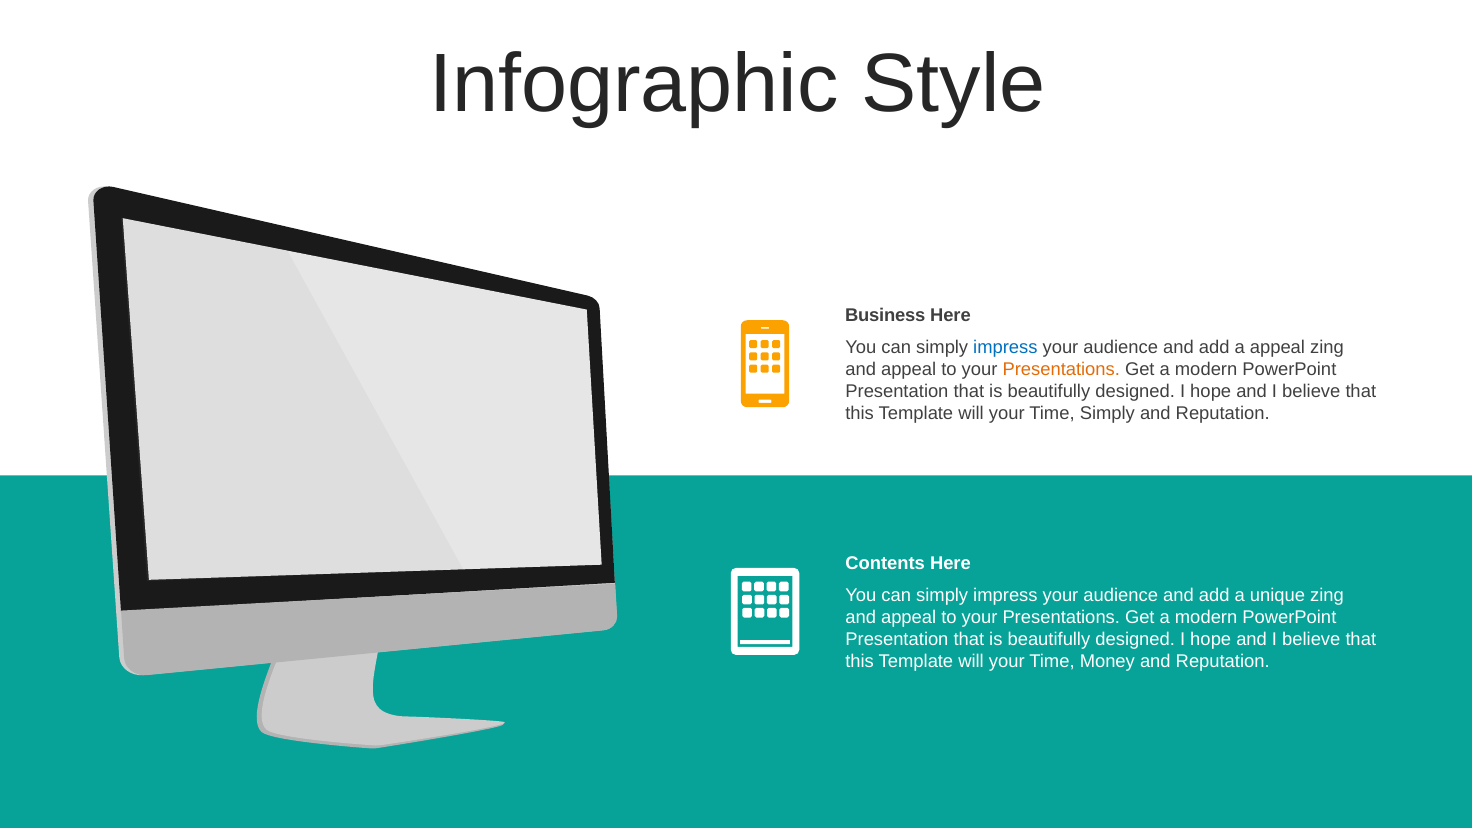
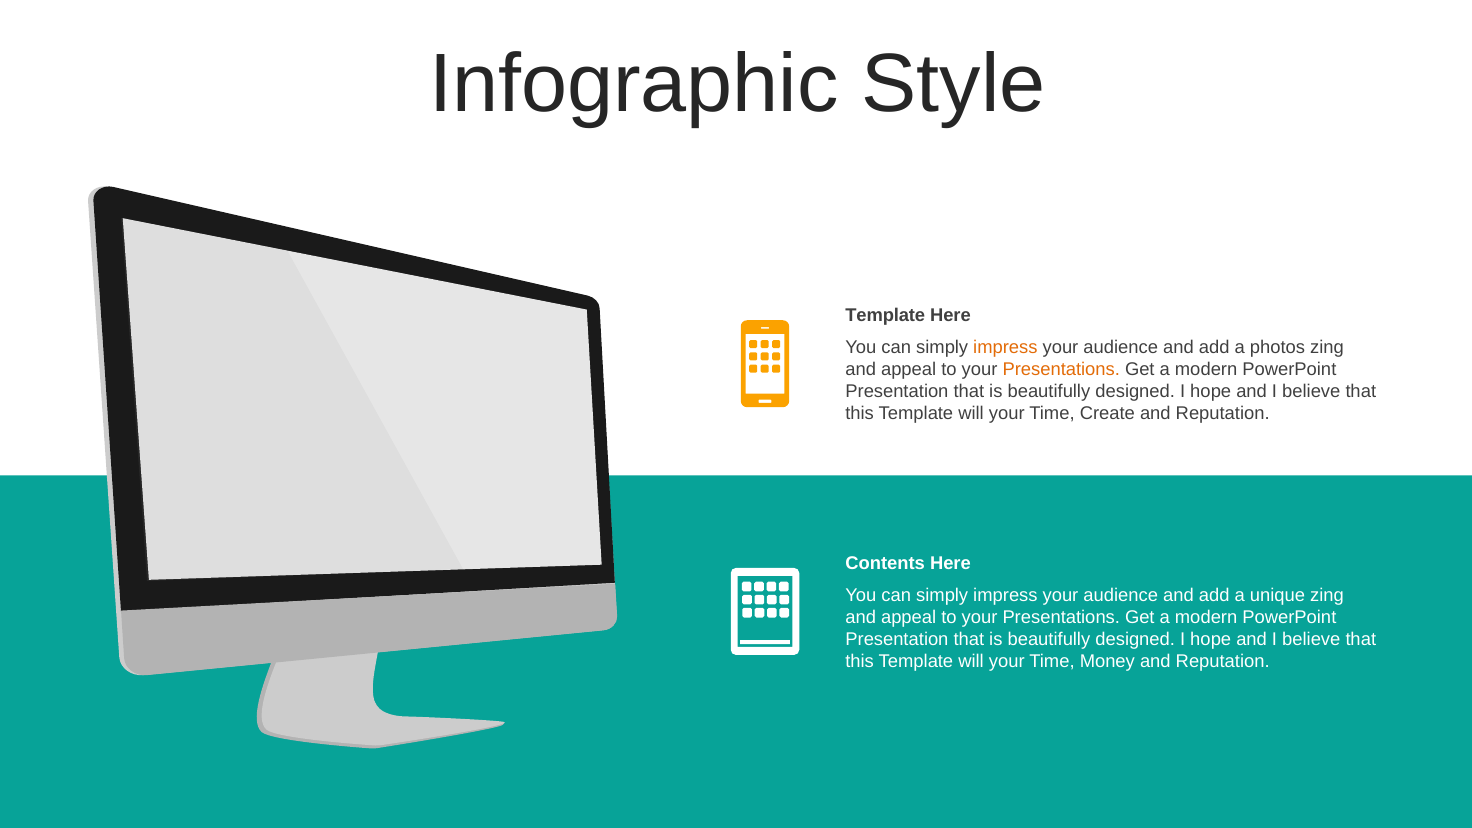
Business at (885, 315): Business -> Template
impress at (1005, 347) colour: blue -> orange
a appeal: appeal -> photos
Time Simply: Simply -> Create
